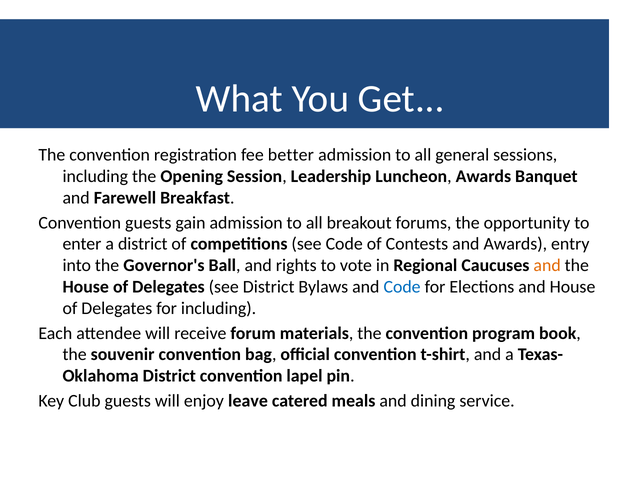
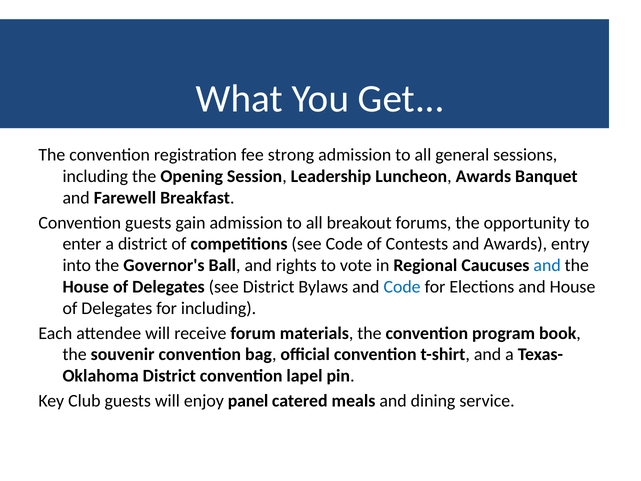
better: better -> strong
and at (547, 265) colour: orange -> blue
leave: leave -> panel
